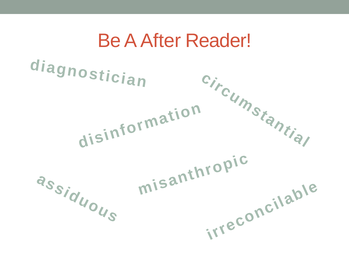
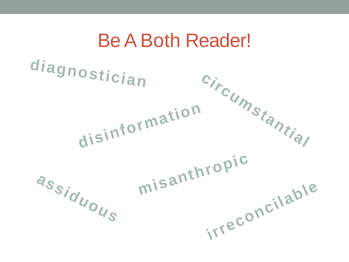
After: After -> Both
